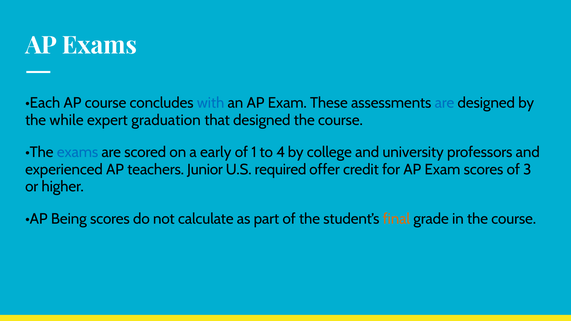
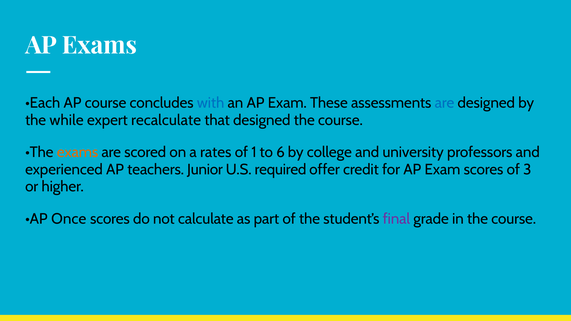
graduation: graduation -> recalculate
exams at (78, 152) colour: blue -> orange
early: early -> rates
4: 4 -> 6
Being: Being -> Once
final colour: orange -> purple
